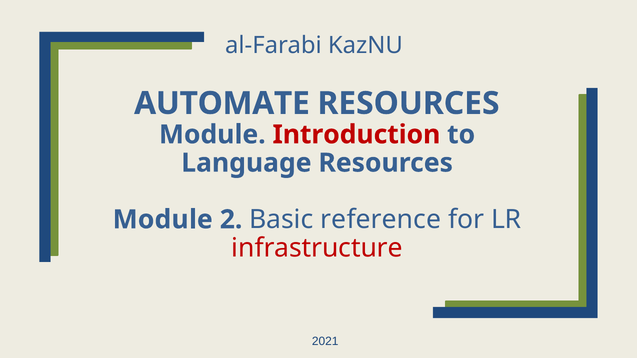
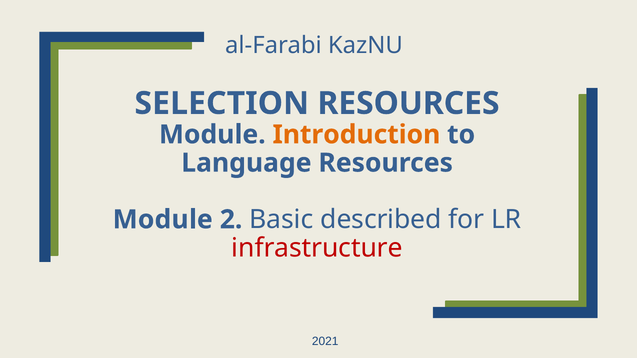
AUTOMATE: AUTOMATE -> SELECTION
Introduction colour: red -> orange
reference: reference -> described
